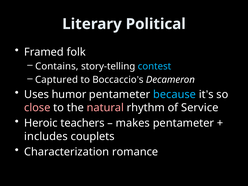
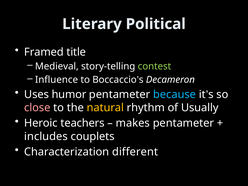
folk: folk -> title
Contains: Contains -> Medieval
contest colour: light blue -> light green
Captured: Captured -> Influence
natural colour: pink -> yellow
Service: Service -> Usually
romance: romance -> different
